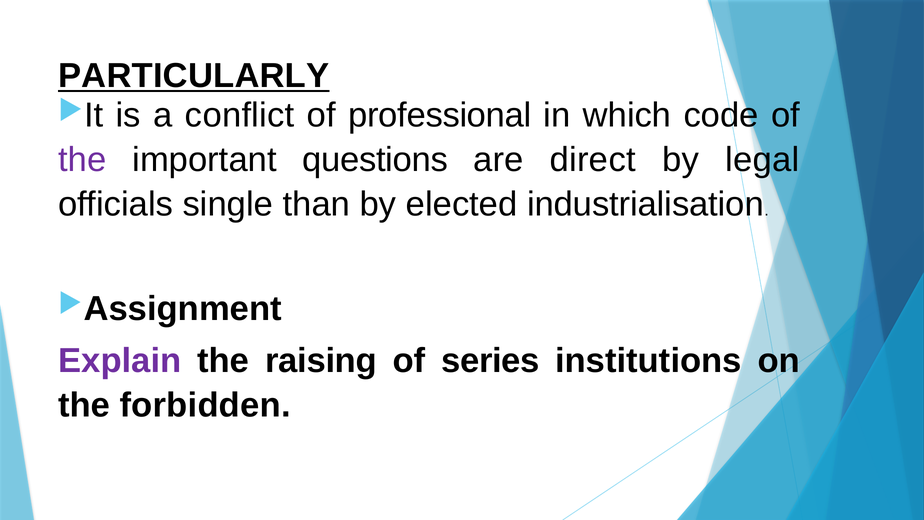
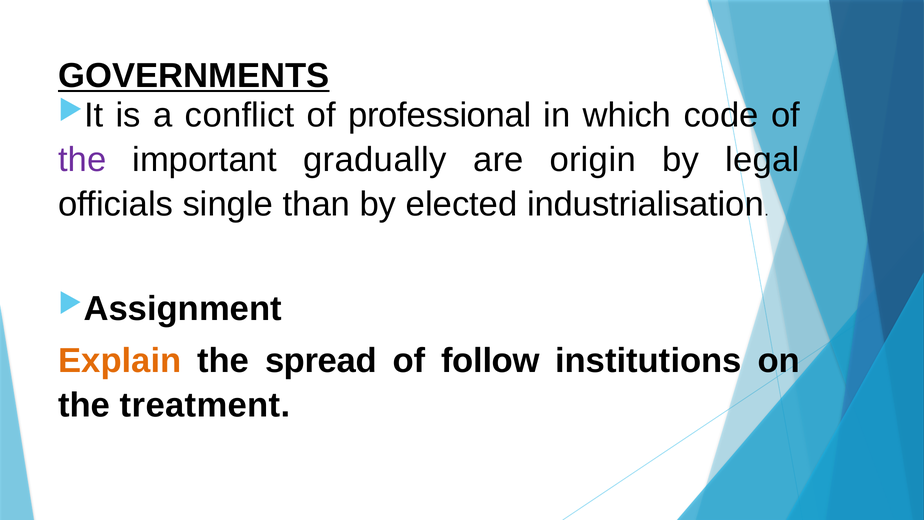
PARTICULARLY: PARTICULARLY -> GOVERNMENTS
questions: questions -> gradually
direct: direct -> origin
Explain colour: purple -> orange
raising: raising -> spread
series: series -> follow
forbidden: forbidden -> treatment
